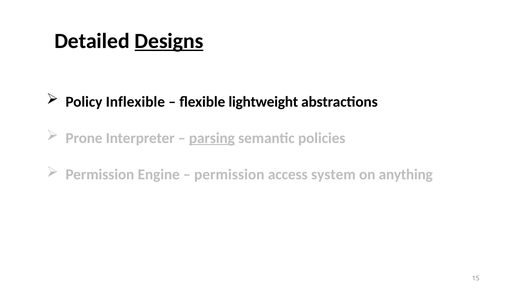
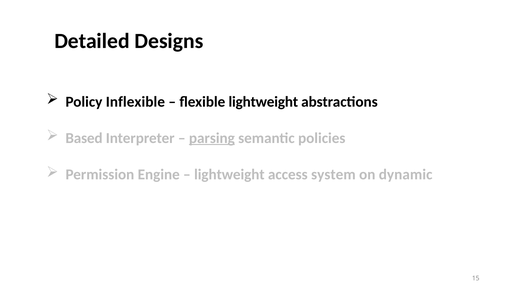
Designs underline: present -> none
Prone: Prone -> Based
permission at (229, 174): permission -> lightweight
anything: anything -> dynamic
